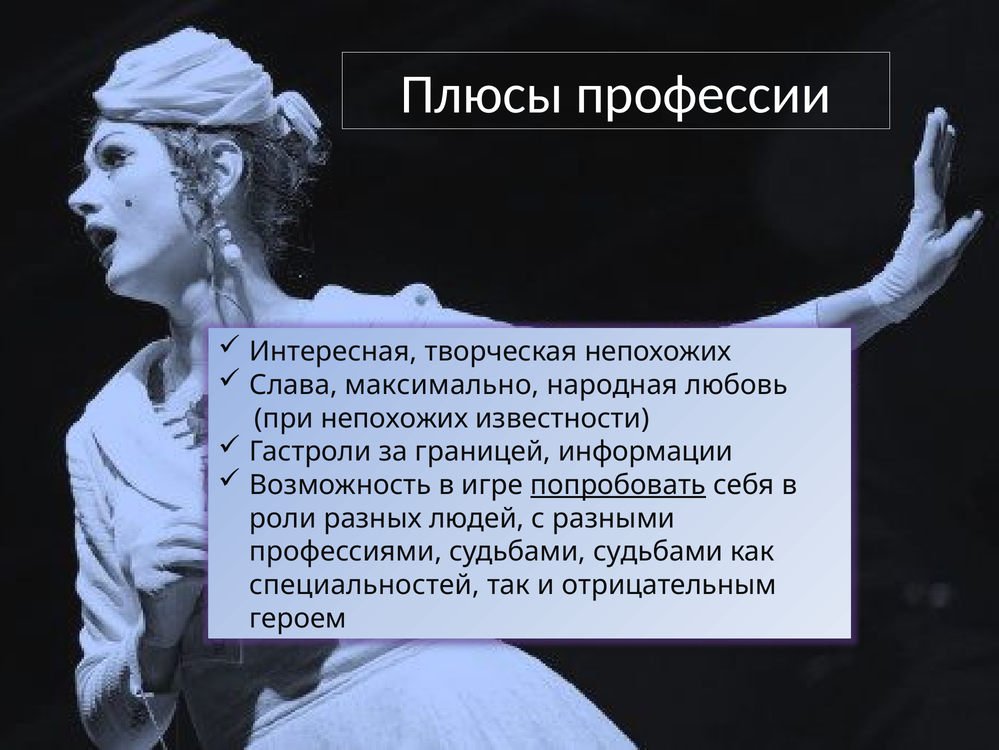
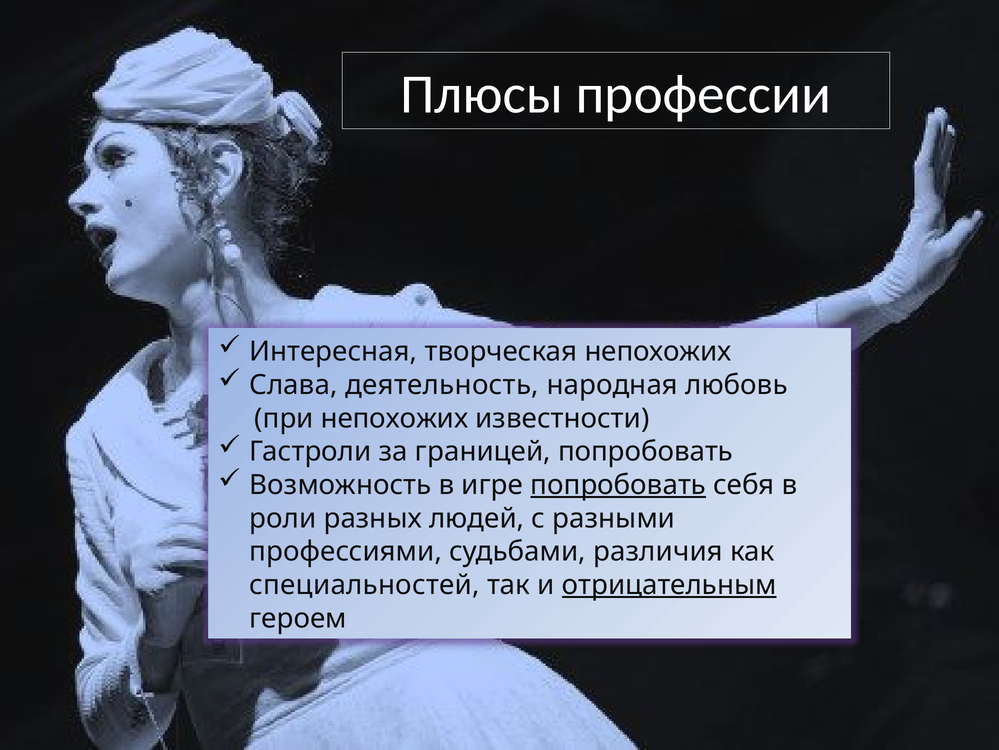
максимально: максимально -> деятельность
границей информации: информации -> попробовать
судьбами судьбами: судьбами -> различия
отрицательным underline: none -> present
